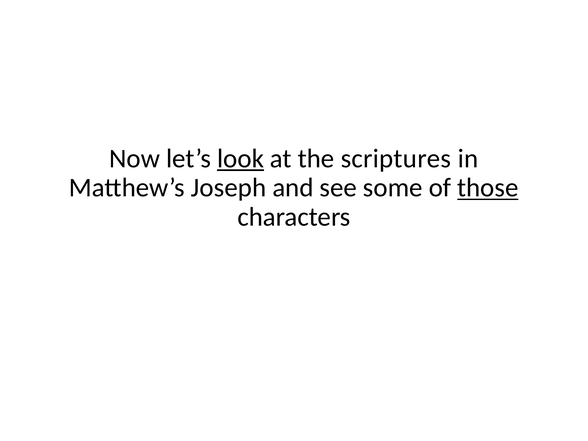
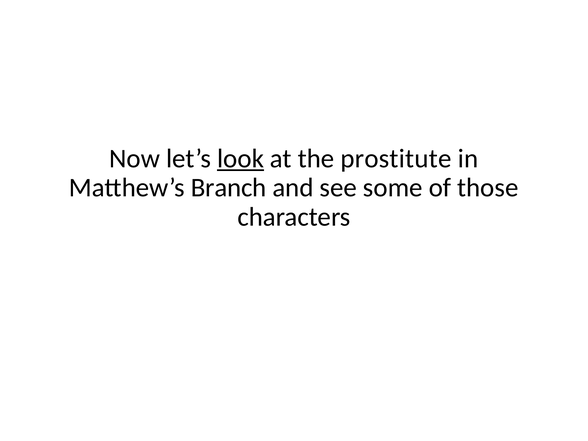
scriptures: scriptures -> prostitute
Joseph: Joseph -> Branch
those underline: present -> none
